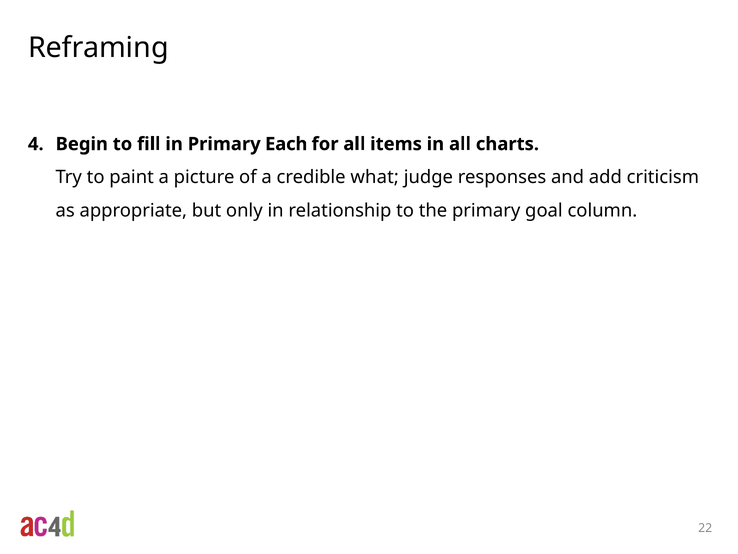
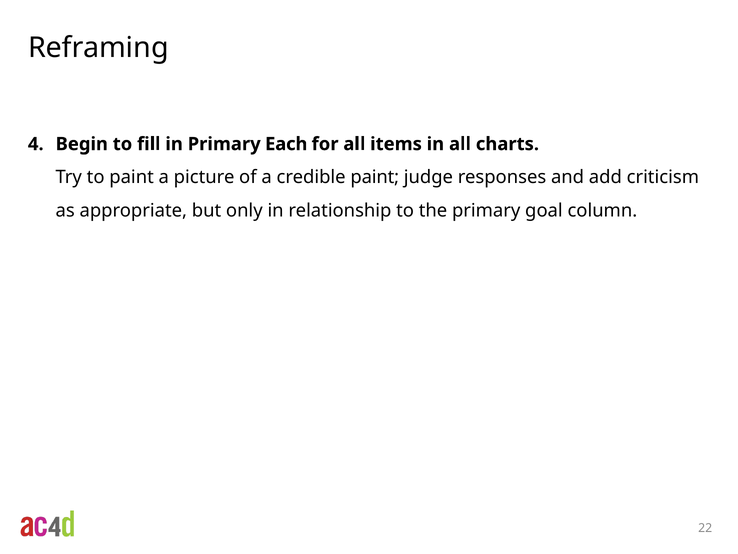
credible what: what -> paint
